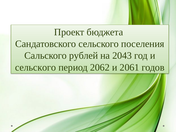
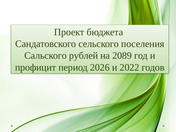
2043: 2043 -> 2089
сельского at (36, 67): сельского -> профицит
2062: 2062 -> 2026
2061: 2061 -> 2022
